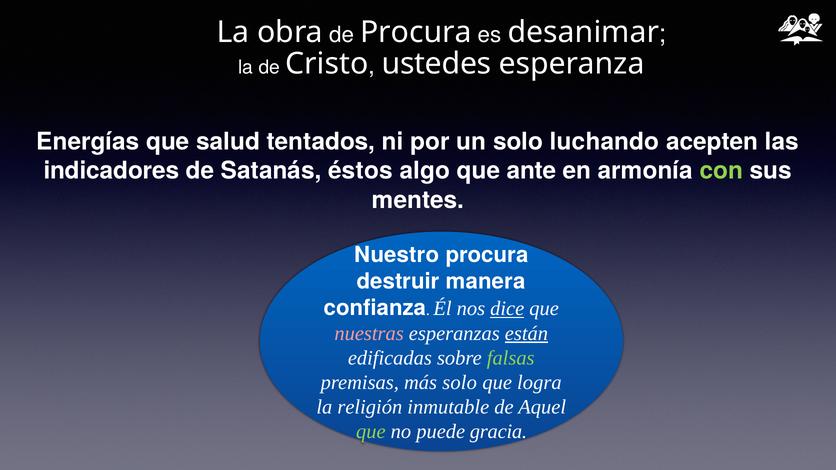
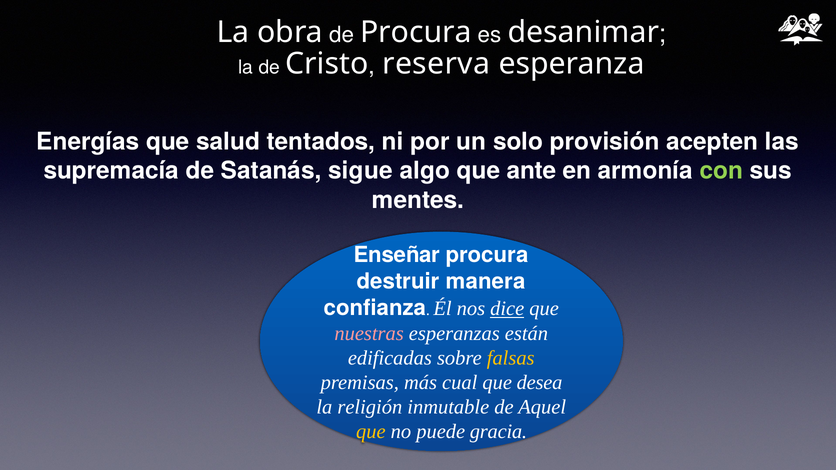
ustedes: ustedes -> reserva
luchando: luchando -> provisión
indicadores: indicadores -> supremacía
éstos: éstos -> sigue
Nuestro: Nuestro -> Enseñar
están underline: present -> none
falsas colour: light green -> yellow
más solo: solo -> cual
logra: logra -> desea
que at (371, 432) colour: light green -> yellow
